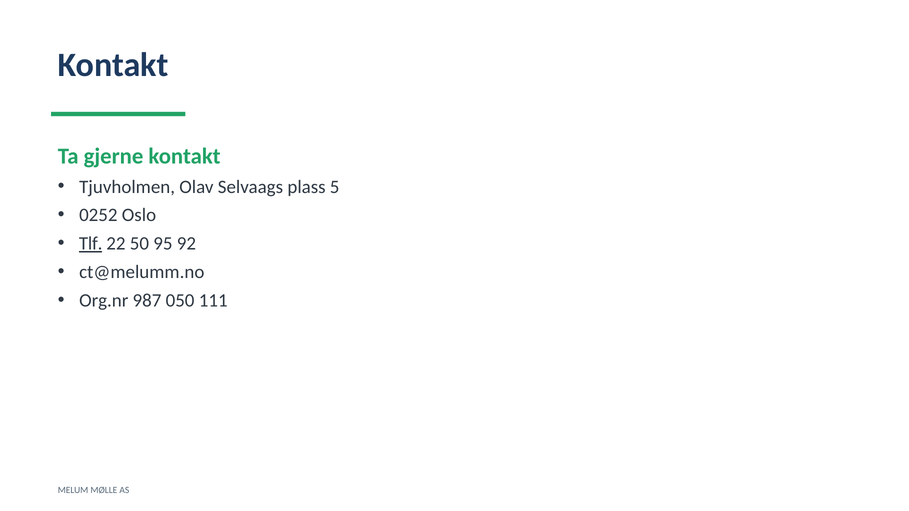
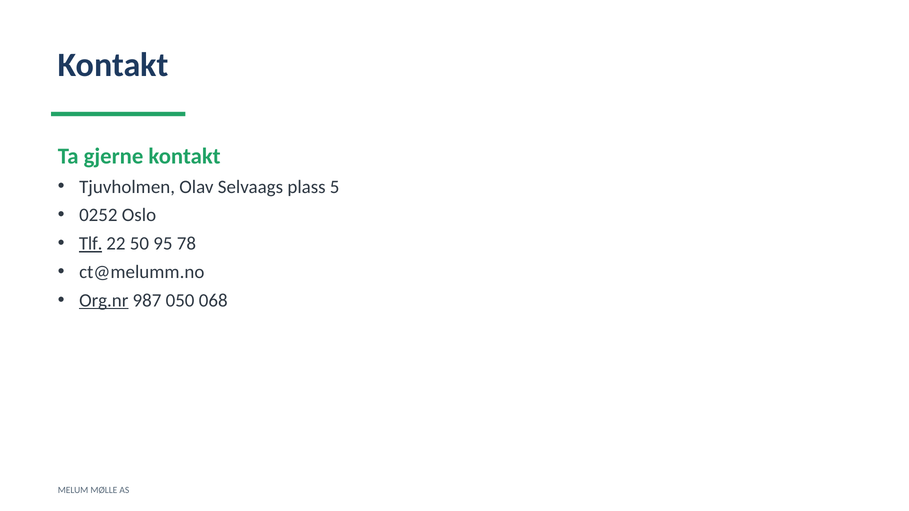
92: 92 -> 78
Org.nr underline: none -> present
111: 111 -> 068
